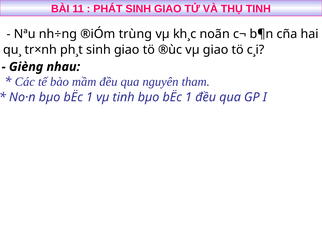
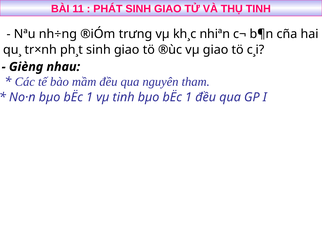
trùng: trùng -> trưng
noãn: noãn -> nhiªn
